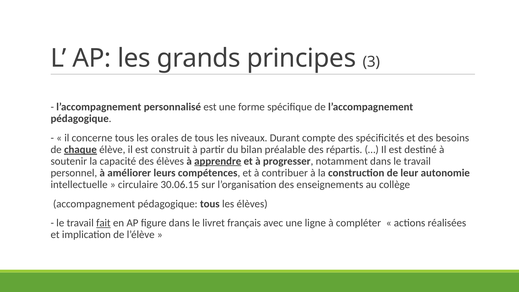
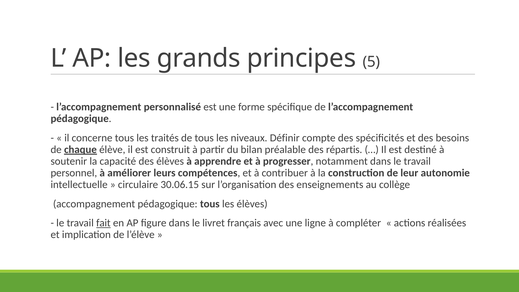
3: 3 -> 5
orales: orales -> traités
Durant: Durant -> Définir
apprendre underline: present -> none
